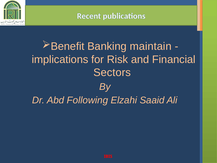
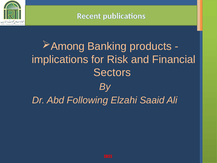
Benefit: Benefit -> Among
maintain: maintain -> products
